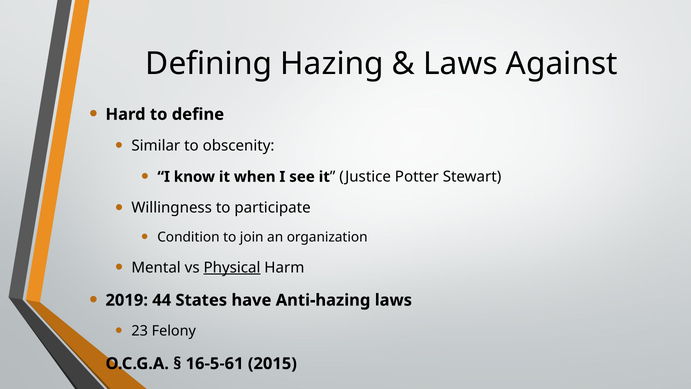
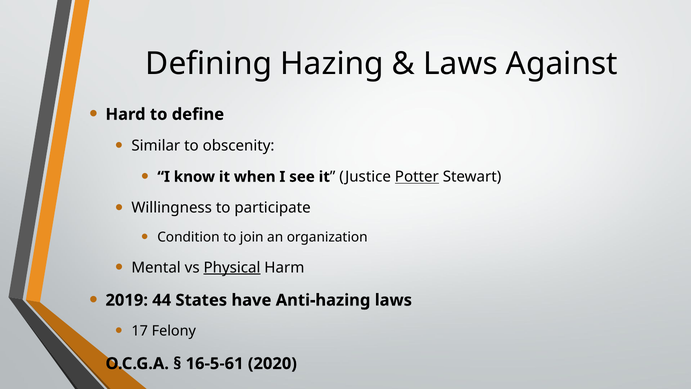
Potter underline: none -> present
23: 23 -> 17
2015: 2015 -> 2020
